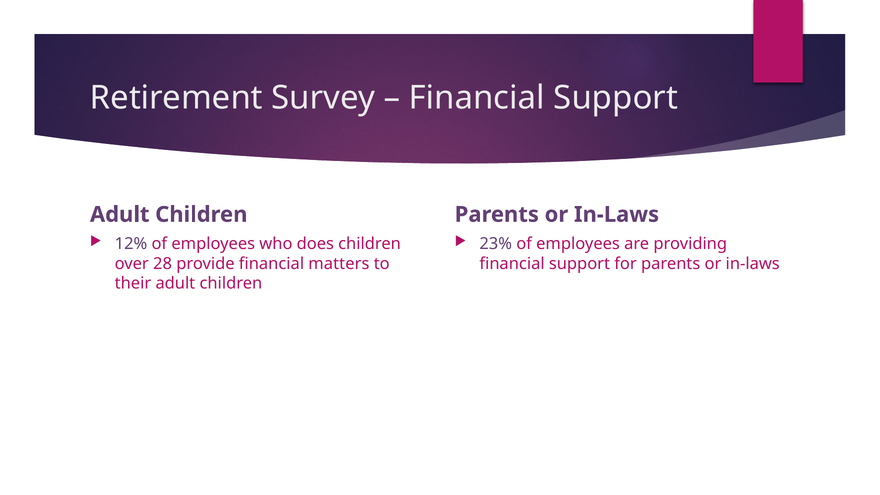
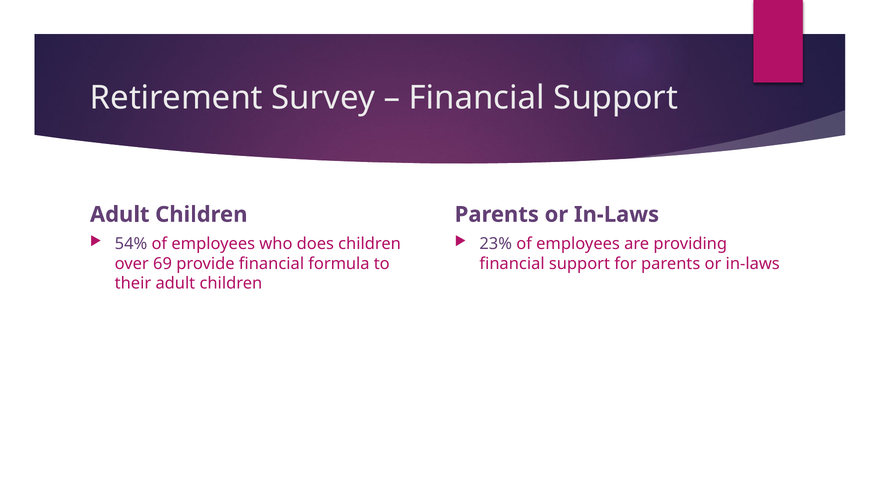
12%: 12% -> 54%
28: 28 -> 69
matters: matters -> formula
